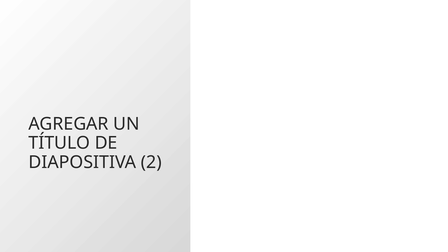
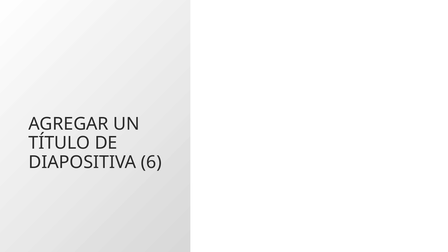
2: 2 -> 6
